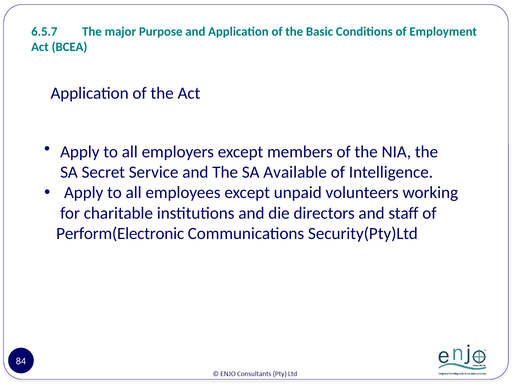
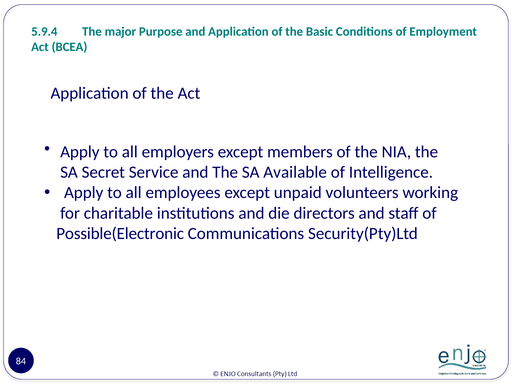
6.5.7: 6.5.7 -> 5.9.4
Perform(Electronic: Perform(Electronic -> Possible(Electronic
